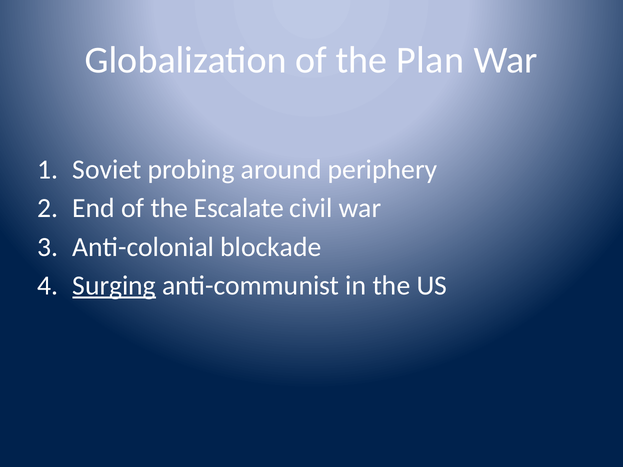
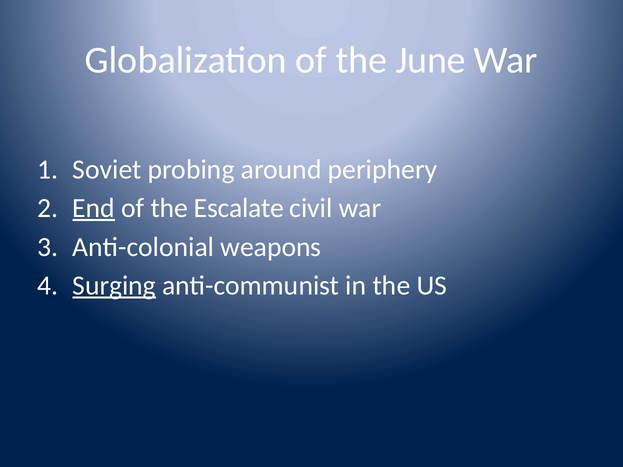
Plan: Plan -> June
End underline: none -> present
blockade: blockade -> weapons
